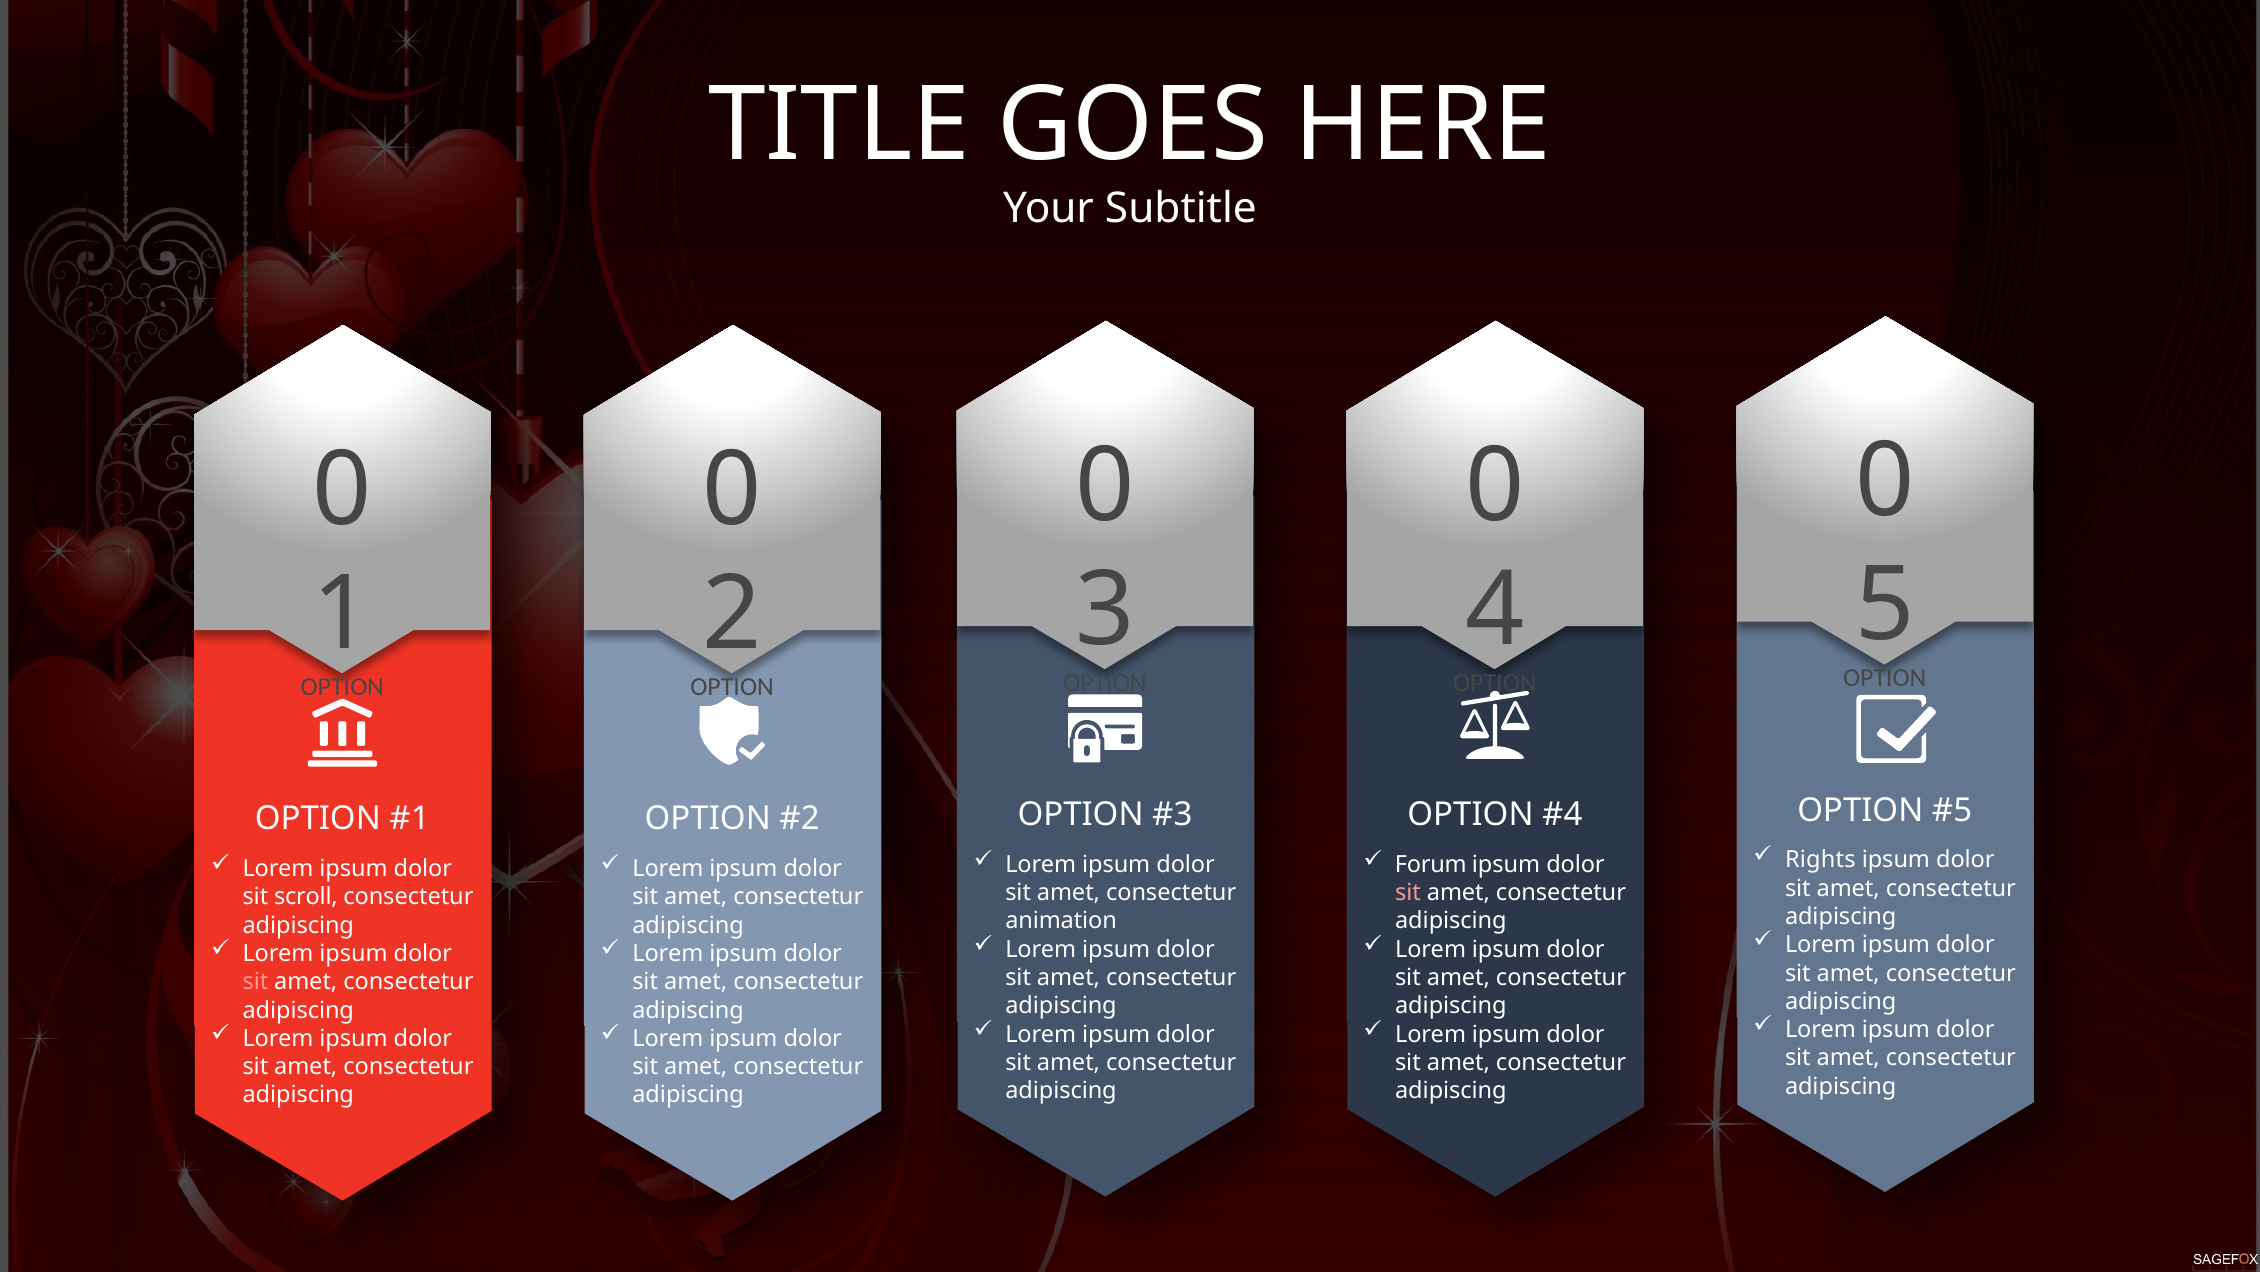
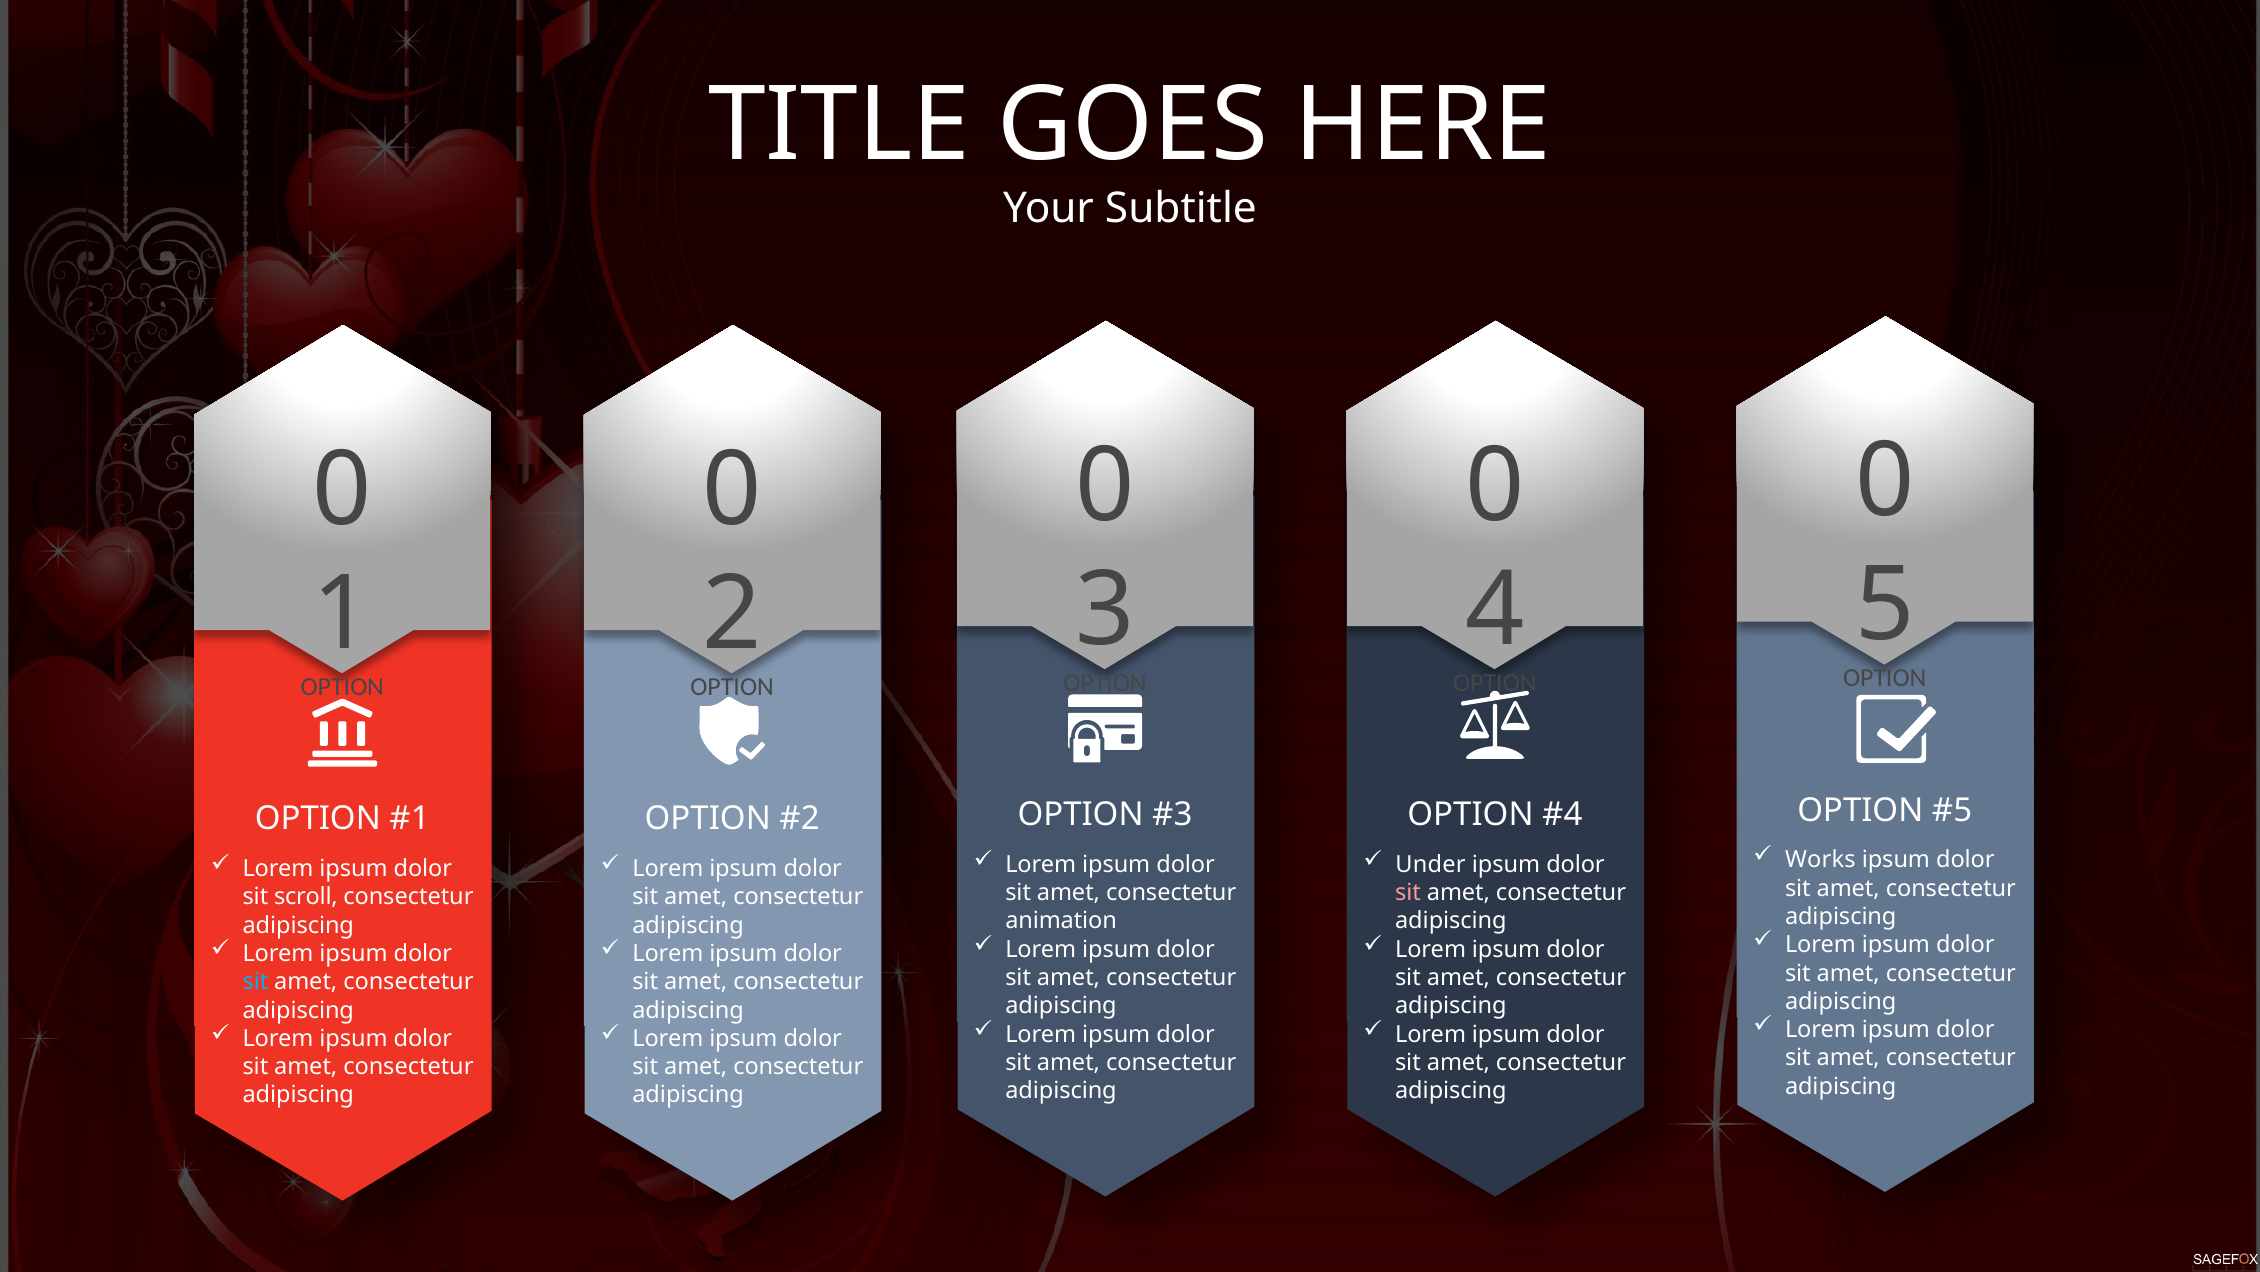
Rights: Rights -> Works
Forum: Forum -> Under
sit at (255, 981) colour: pink -> light blue
